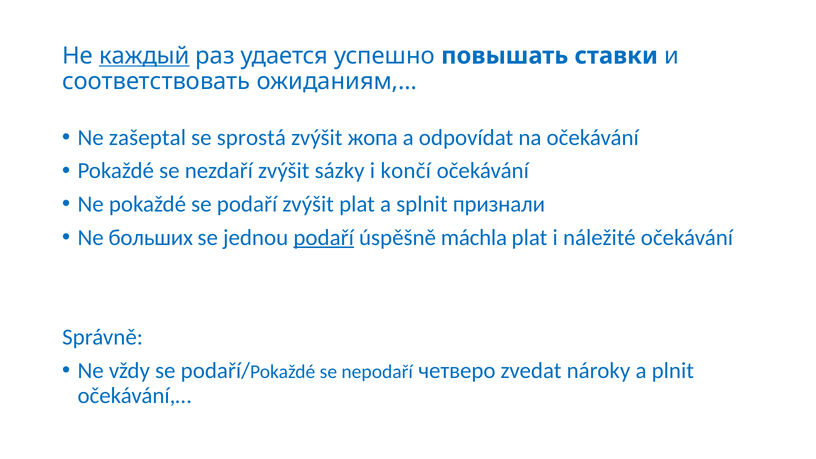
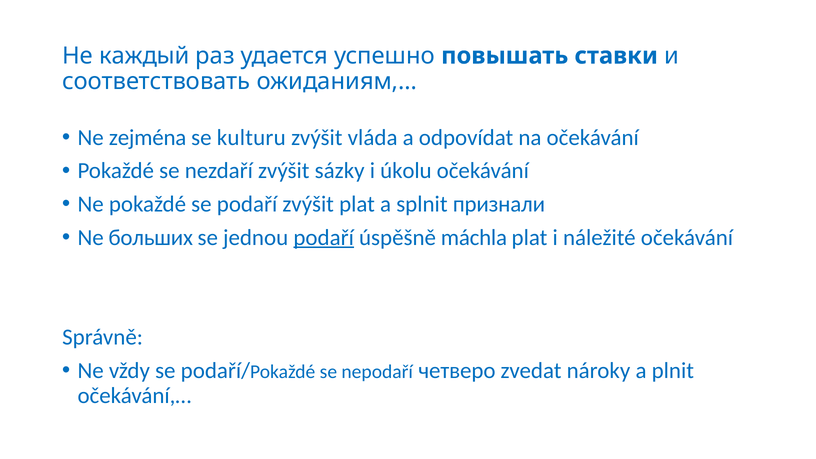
каждый underline: present -> none
zašeptal: zašeptal -> zejména
sprostá: sprostá -> kulturu
жопа: жопа -> vláda
končí: končí -> úkolu
